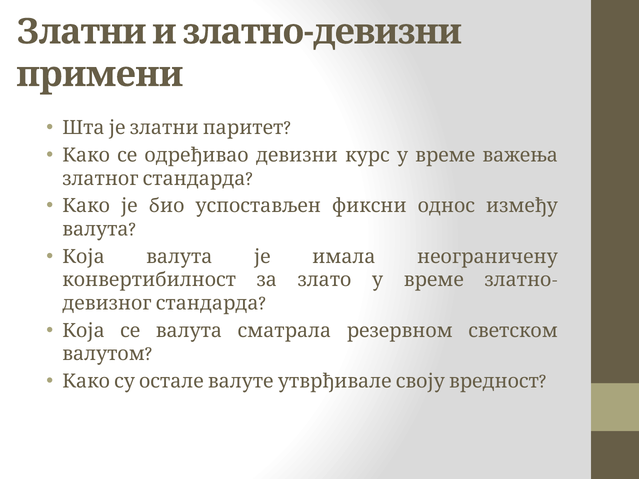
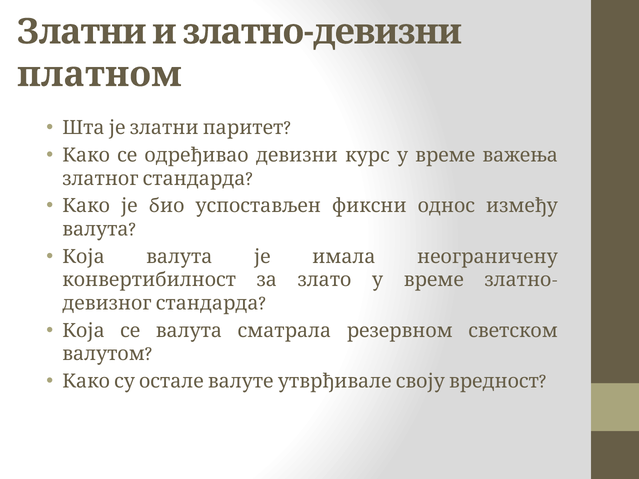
примени: примени -> платном
